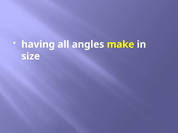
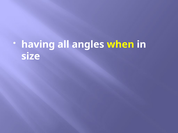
make: make -> when
